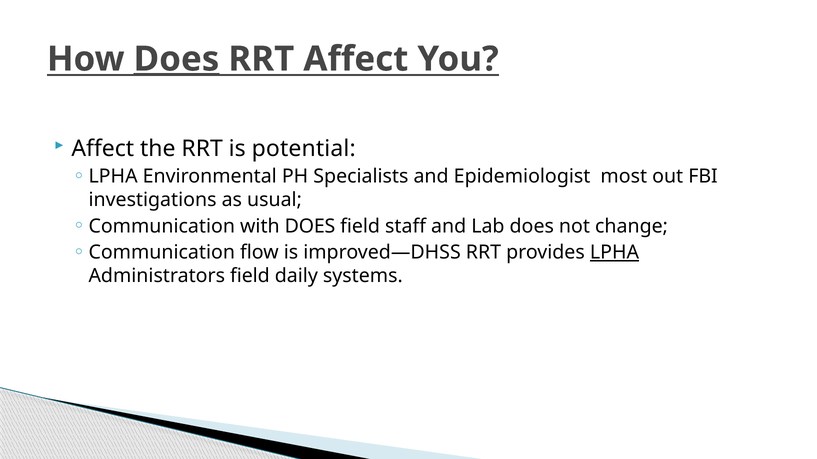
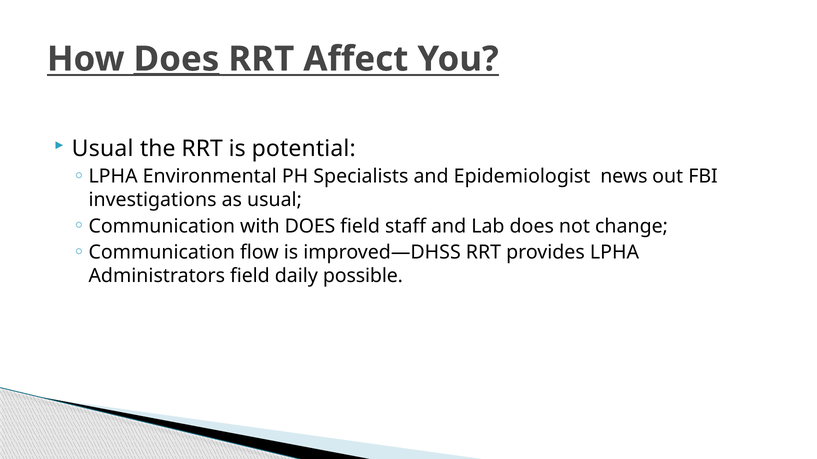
Affect at (103, 149): Affect -> Usual
most: most -> news
LPHA at (614, 253) underline: present -> none
systems: systems -> possible
